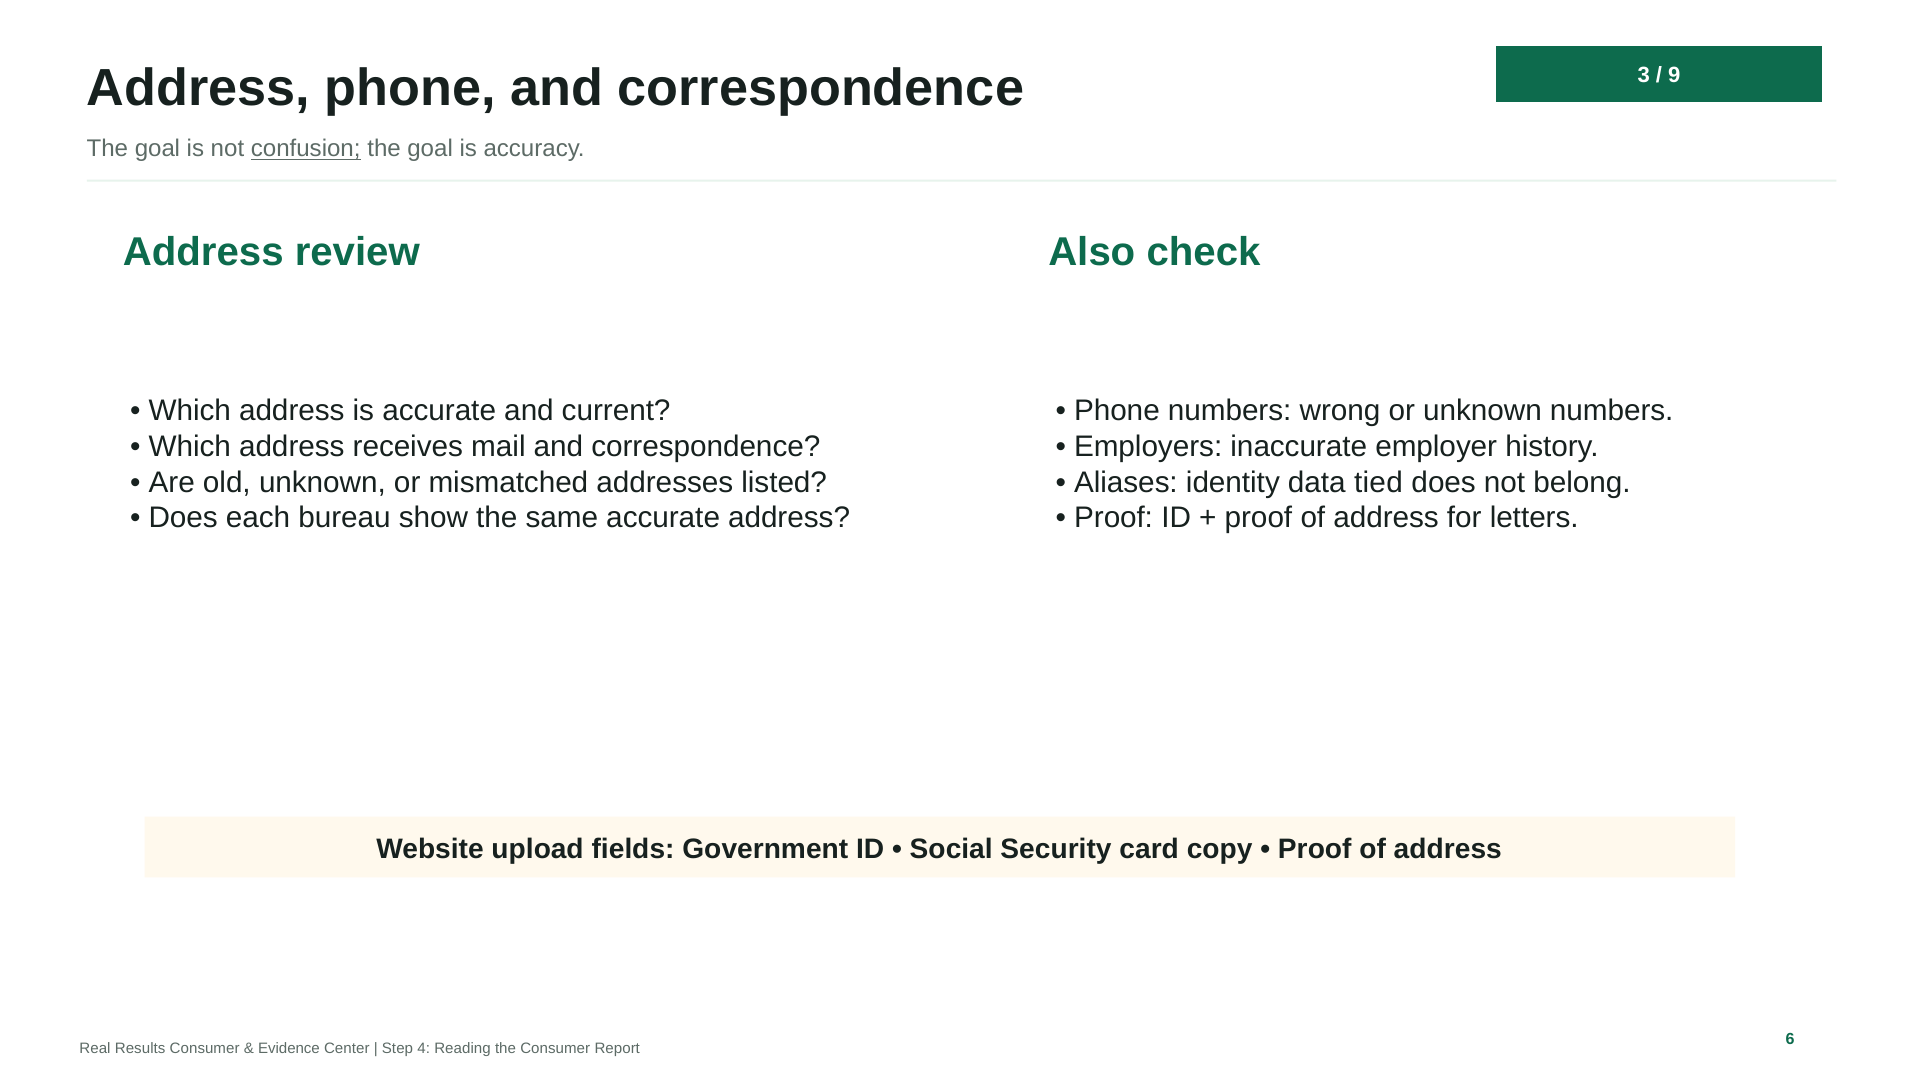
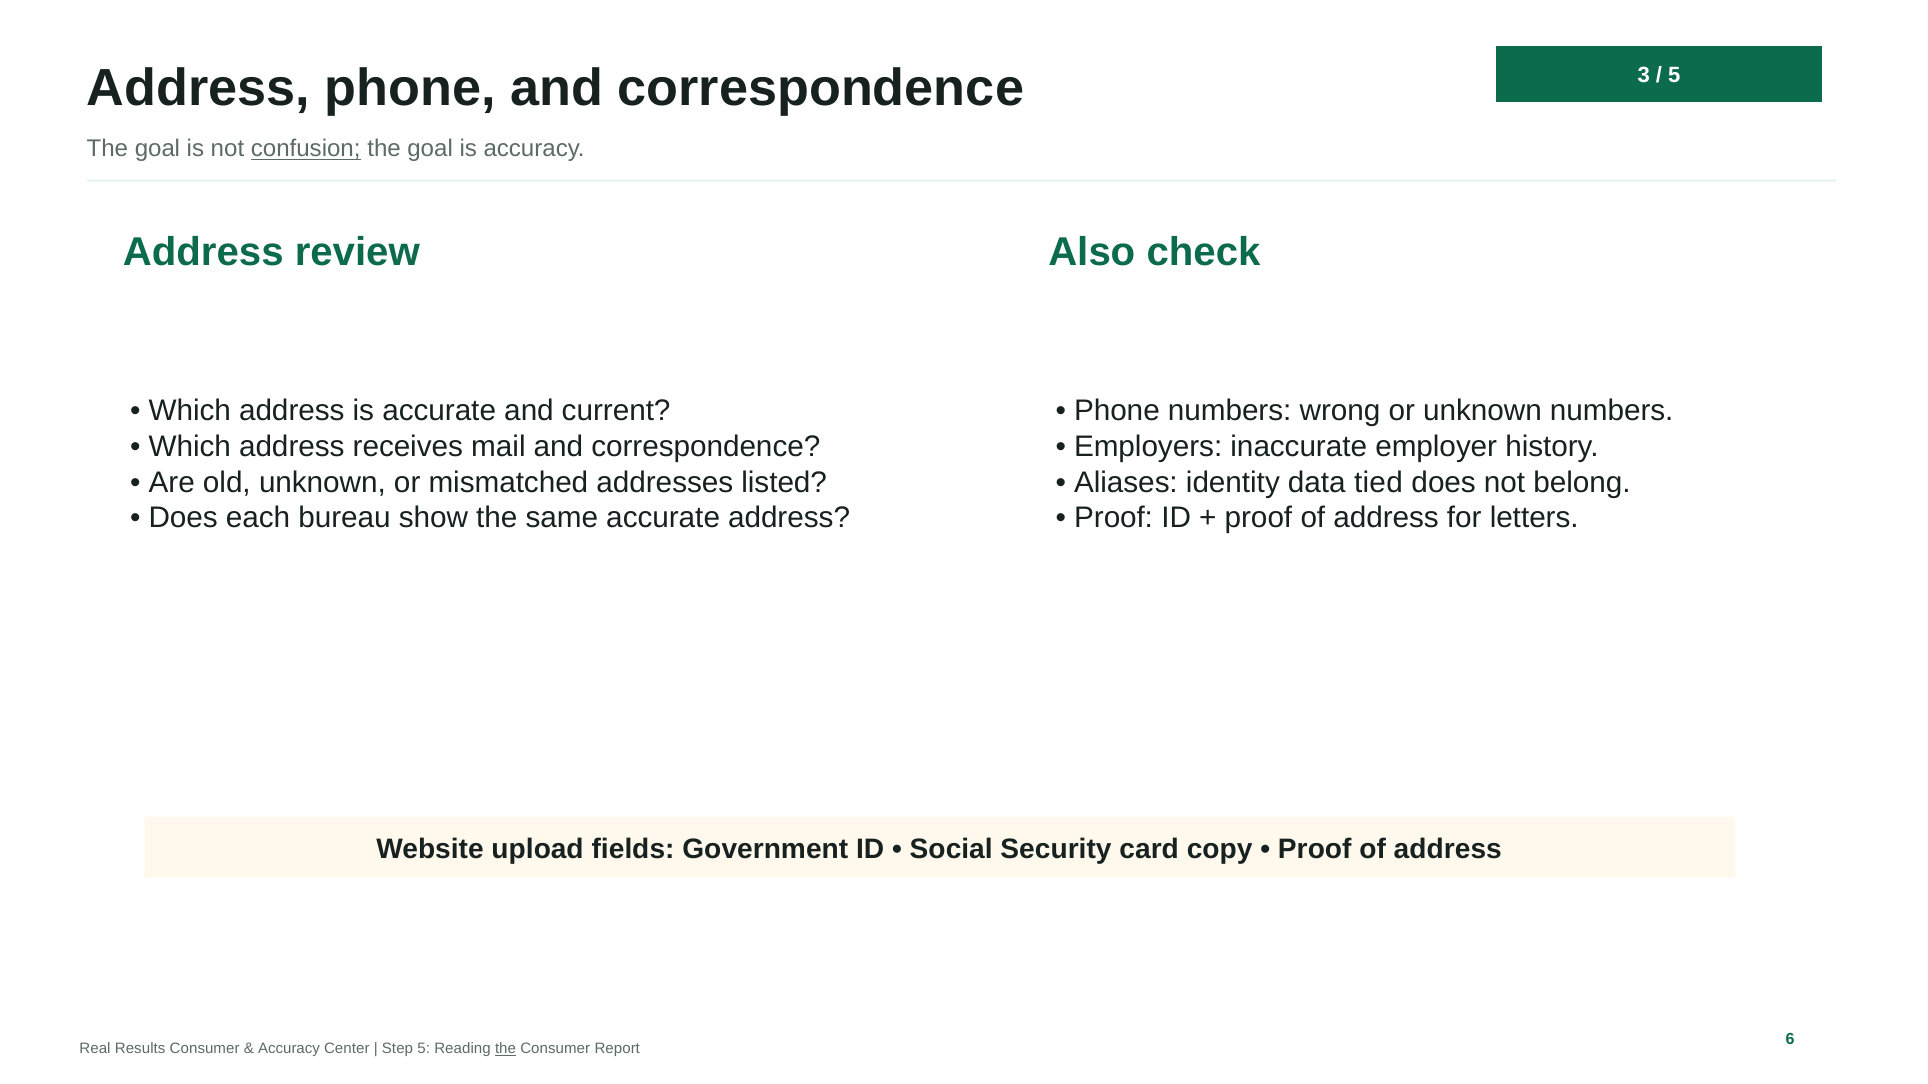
9 at (1674, 75): 9 -> 5
Evidence at (289, 1049): Evidence -> Accuracy
Step 4: 4 -> 5
the at (506, 1049) underline: none -> present
